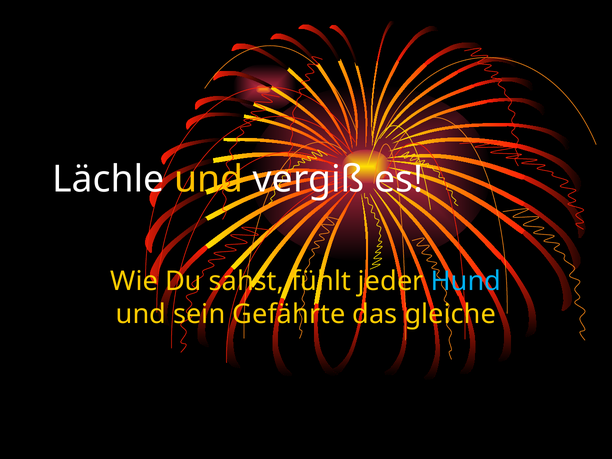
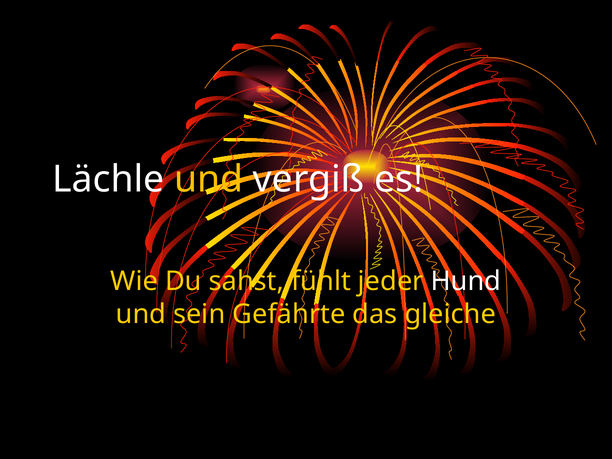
Hund colour: light blue -> white
